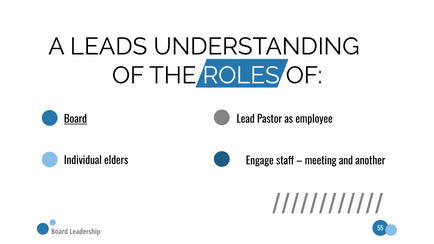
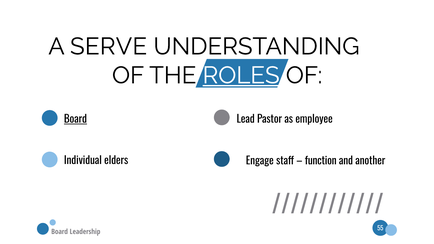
LEADS: LEADS -> SERVE
ROLES underline: none -> present
meeting: meeting -> function
